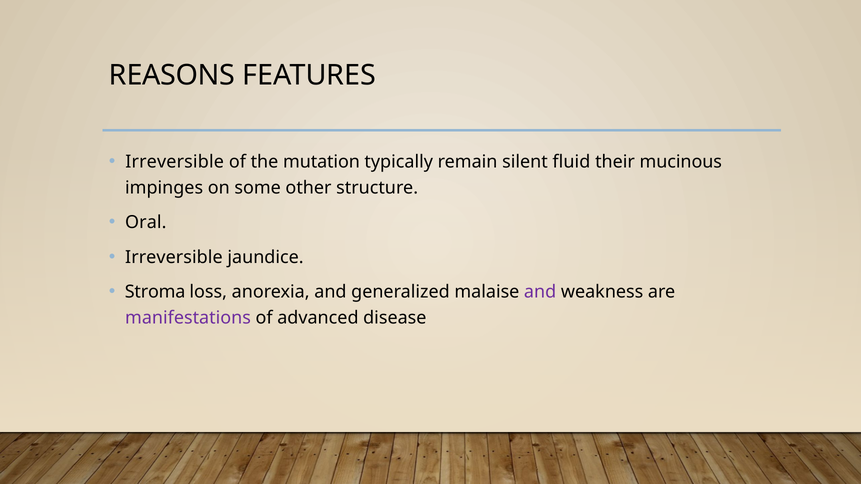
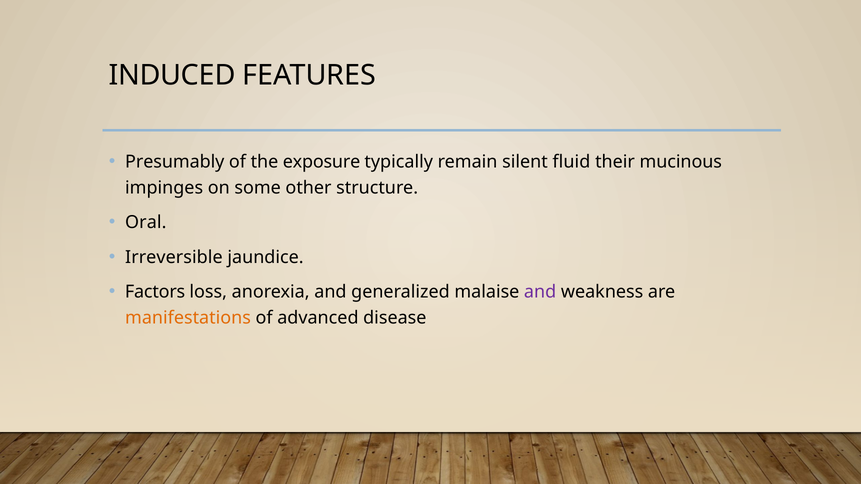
REASONS: REASONS -> INDUCED
Irreversible at (175, 162): Irreversible -> Presumably
mutation: mutation -> exposure
Stroma: Stroma -> Factors
manifestations colour: purple -> orange
